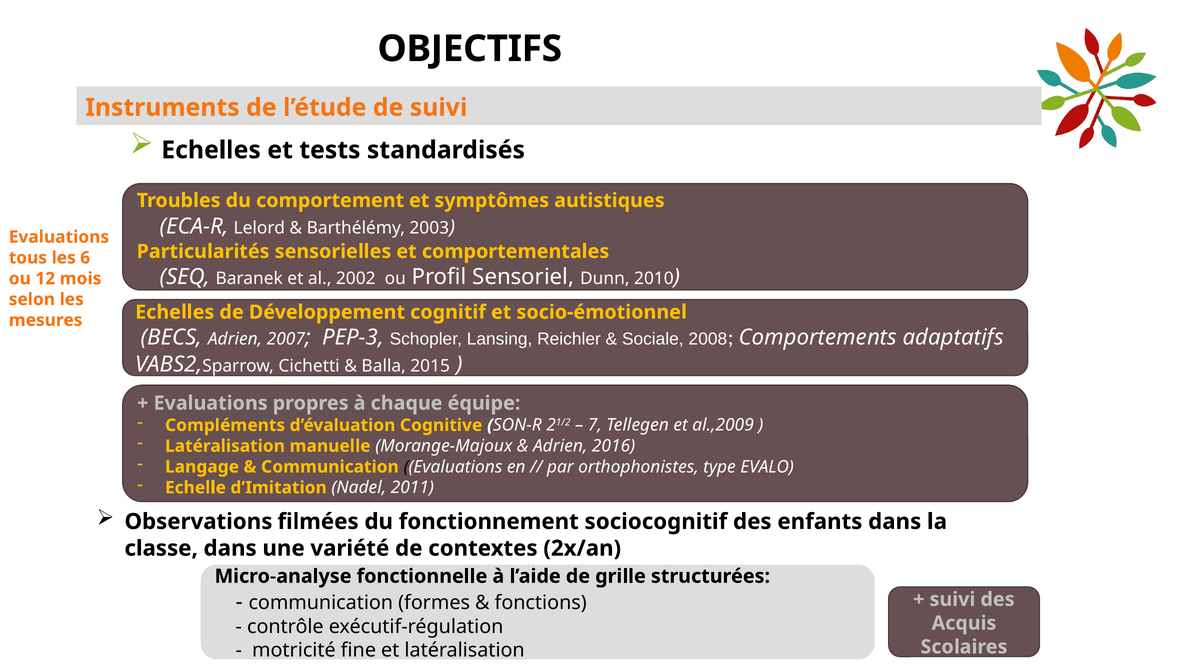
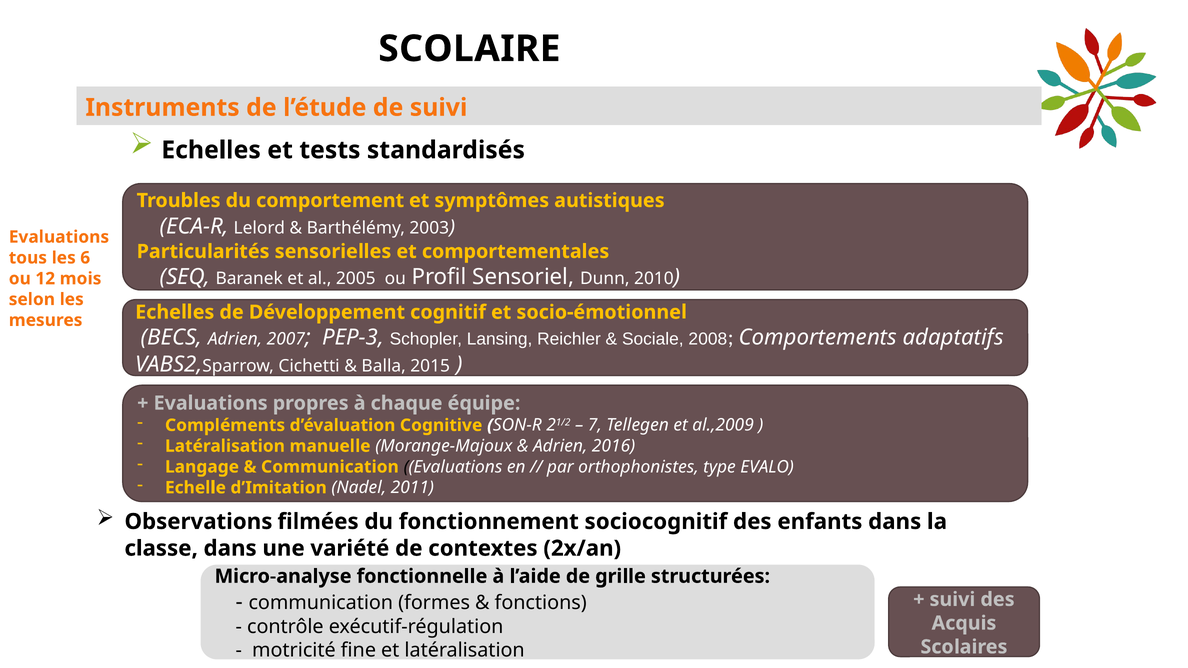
OBJECTIFS: OBJECTIFS -> SCOLAIRE
2002: 2002 -> 2005
